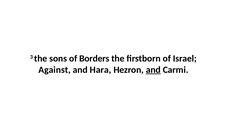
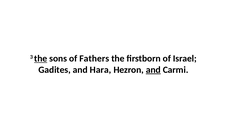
the at (41, 59) underline: none -> present
Borders: Borders -> Fathers
Against: Against -> Gadites
